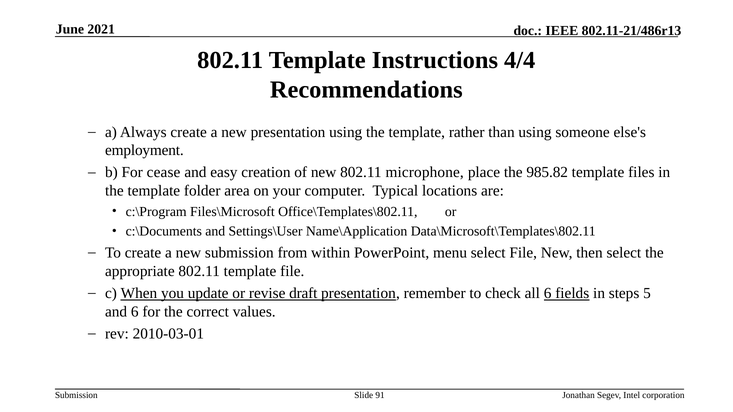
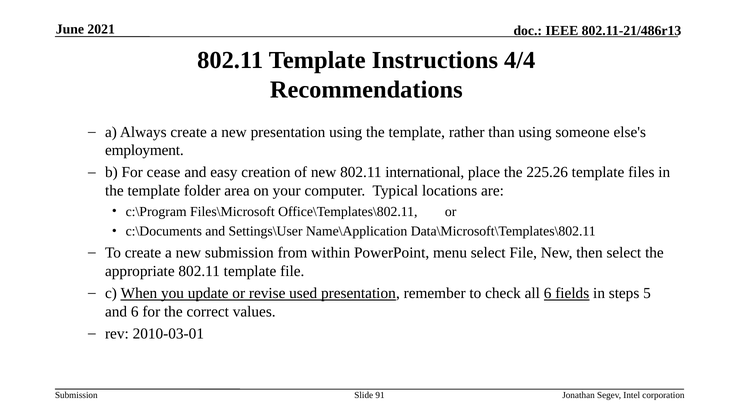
microphone: microphone -> international
985.82: 985.82 -> 225.26
draft: draft -> used
